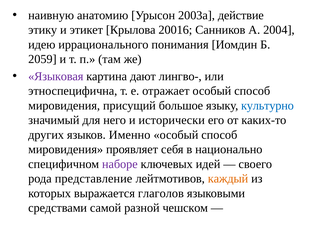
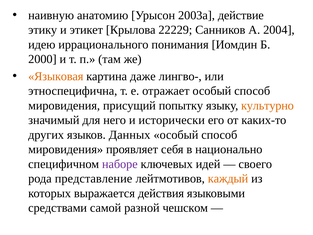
20016: 20016 -> 22229
2059: 2059 -> 2000
Языковая colour: purple -> orange
дают: дают -> даже
большое: большое -> попытку
культурно colour: blue -> orange
Именно: Именно -> Данных
глаголов: глаголов -> действия
